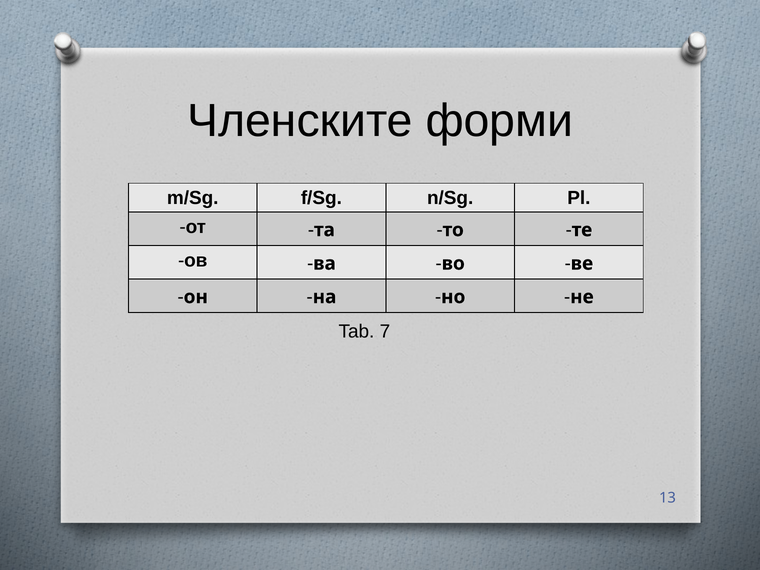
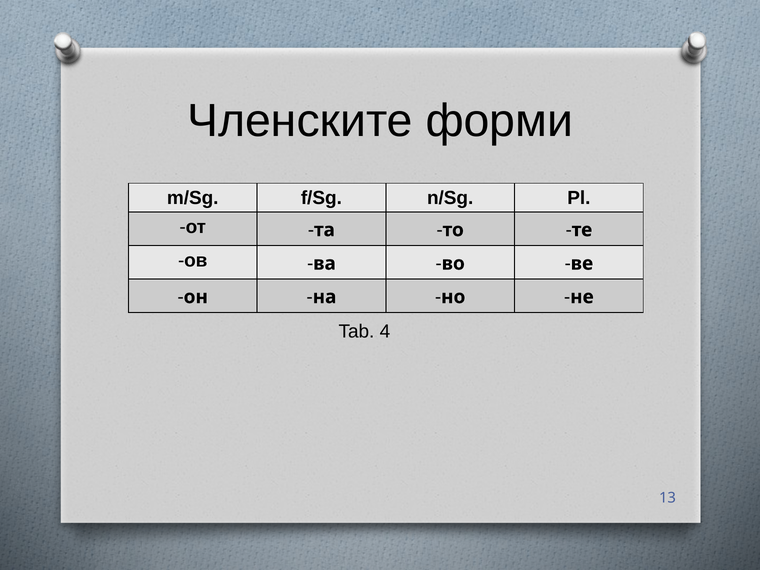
7: 7 -> 4
